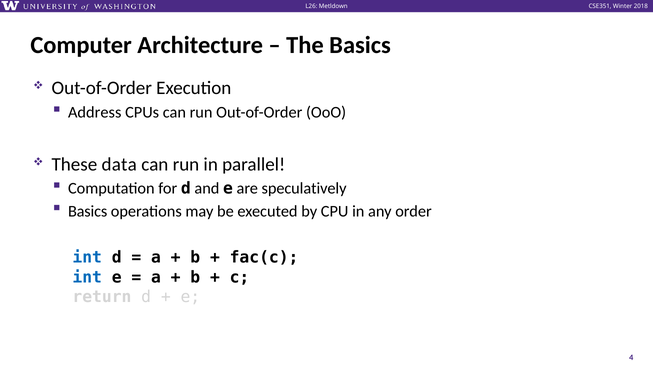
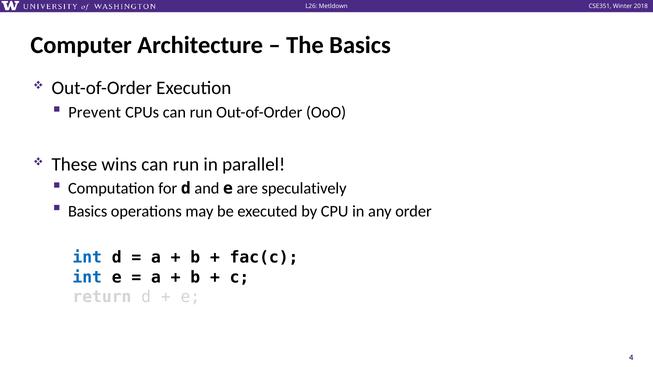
Address: Address -> Prevent
data: data -> wins
